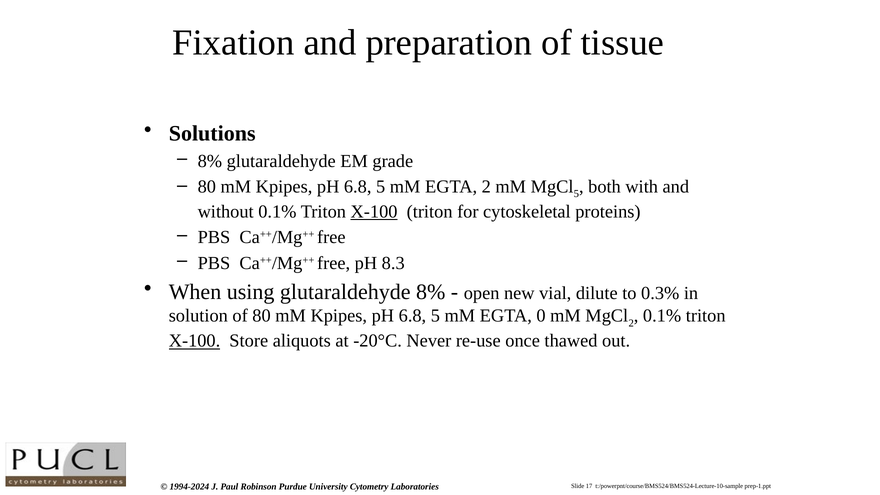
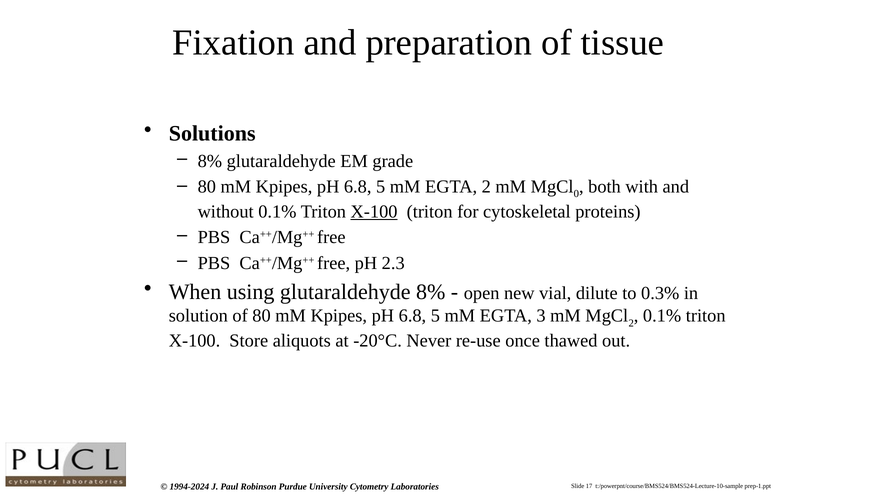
5 at (576, 194): 5 -> 0
8.3: 8.3 -> 2.3
0: 0 -> 3
X-100 at (195, 341) underline: present -> none
